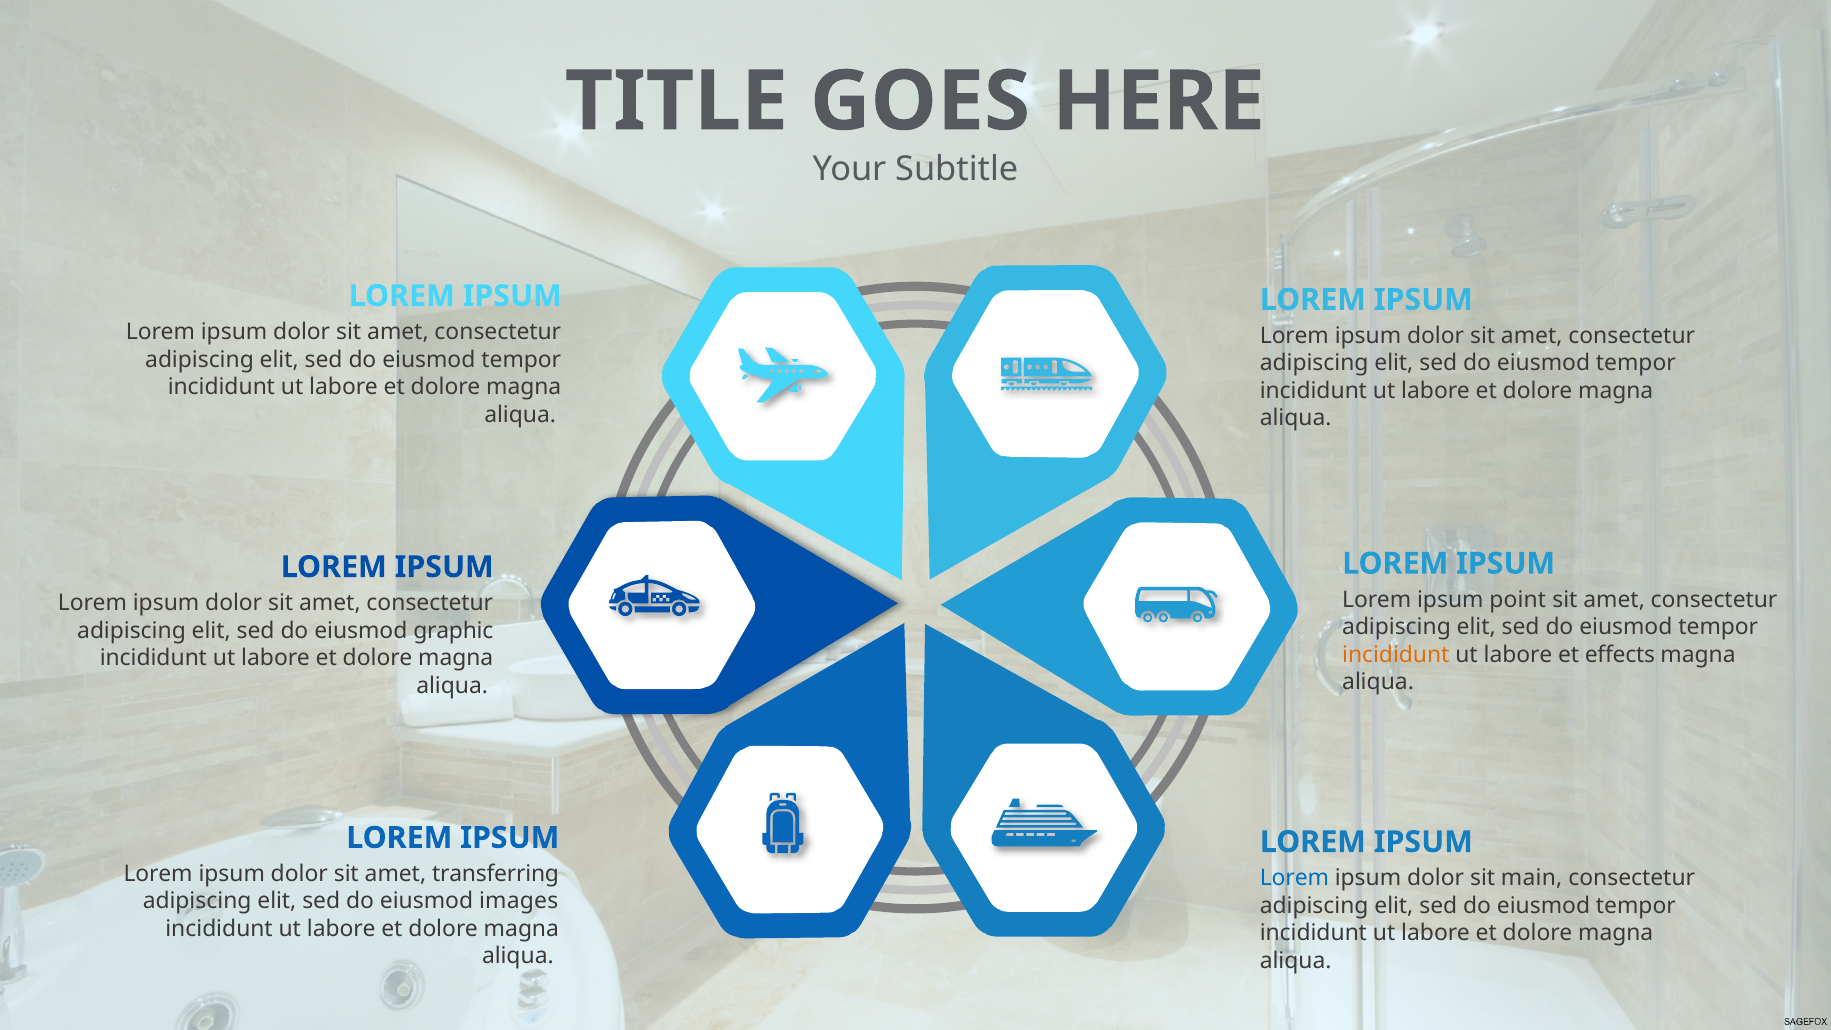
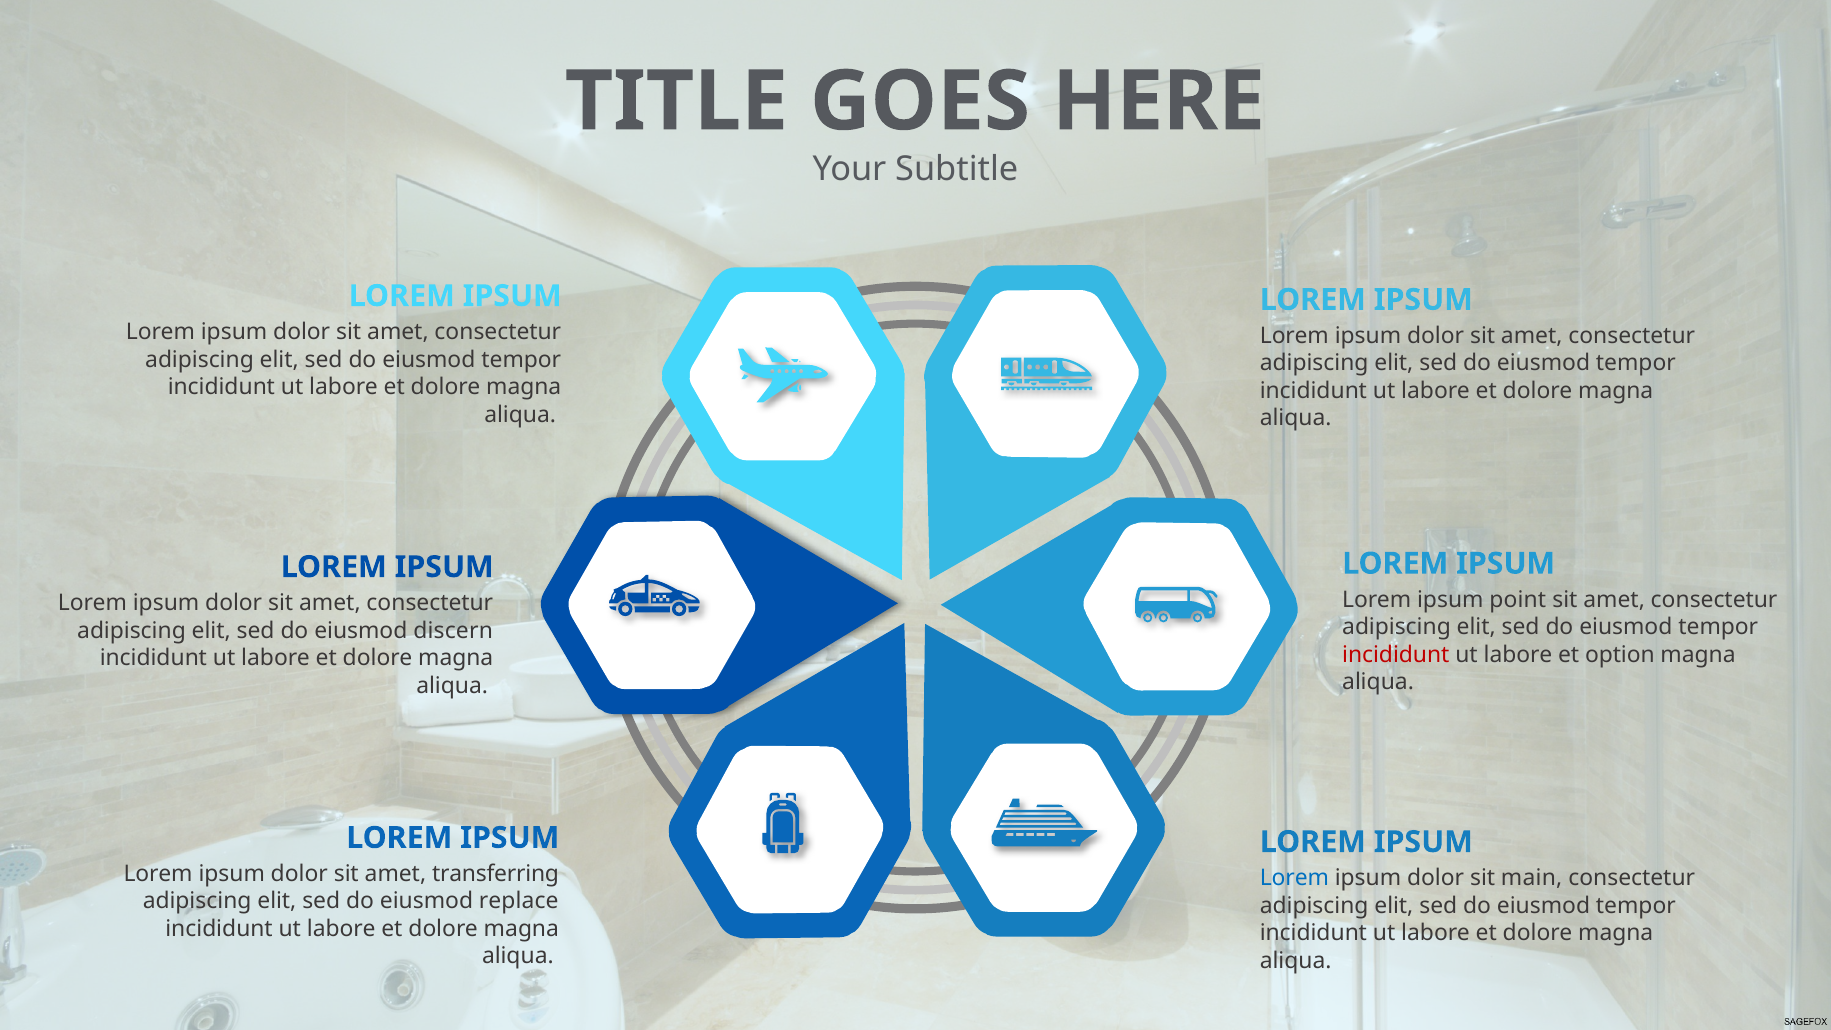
graphic: graphic -> discern
incididunt at (1396, 655) colour: orange -> red
effects: effects -> option
images: images -> replace
